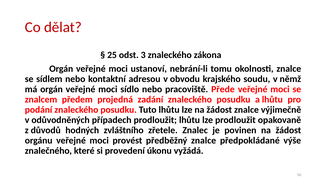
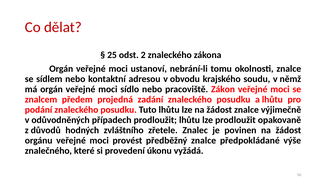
3: 3 -> 2
Přede: Přede -> Zákon
